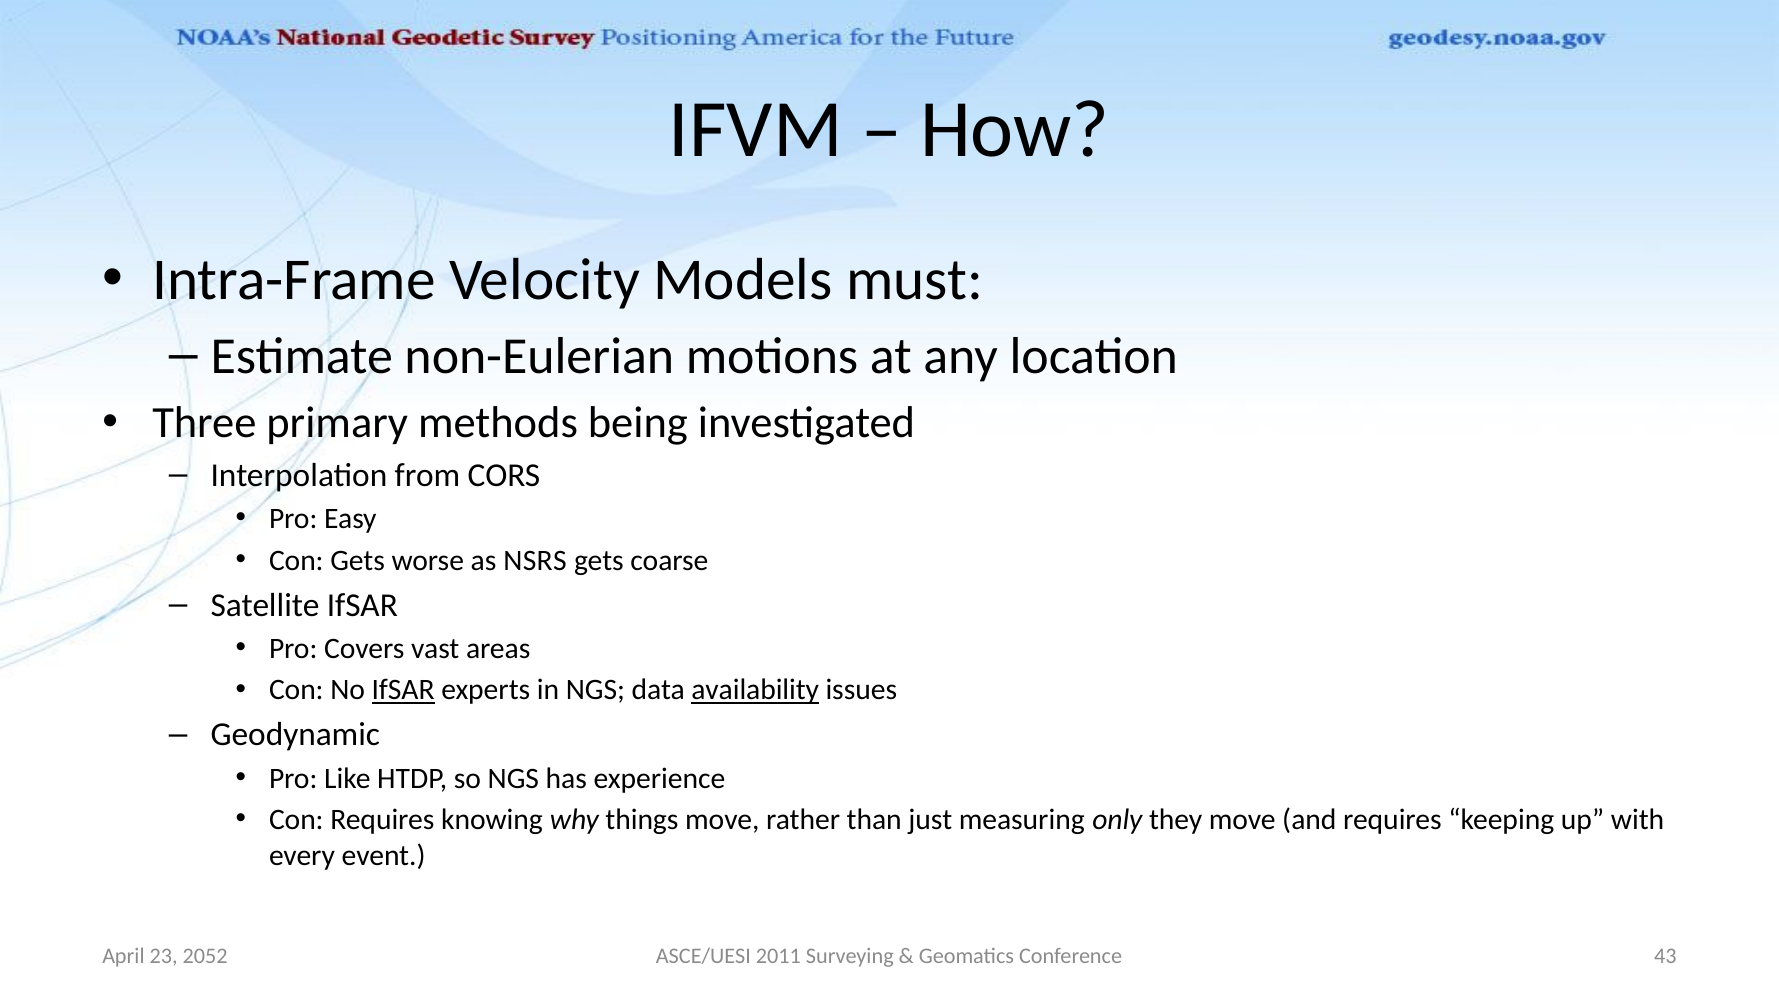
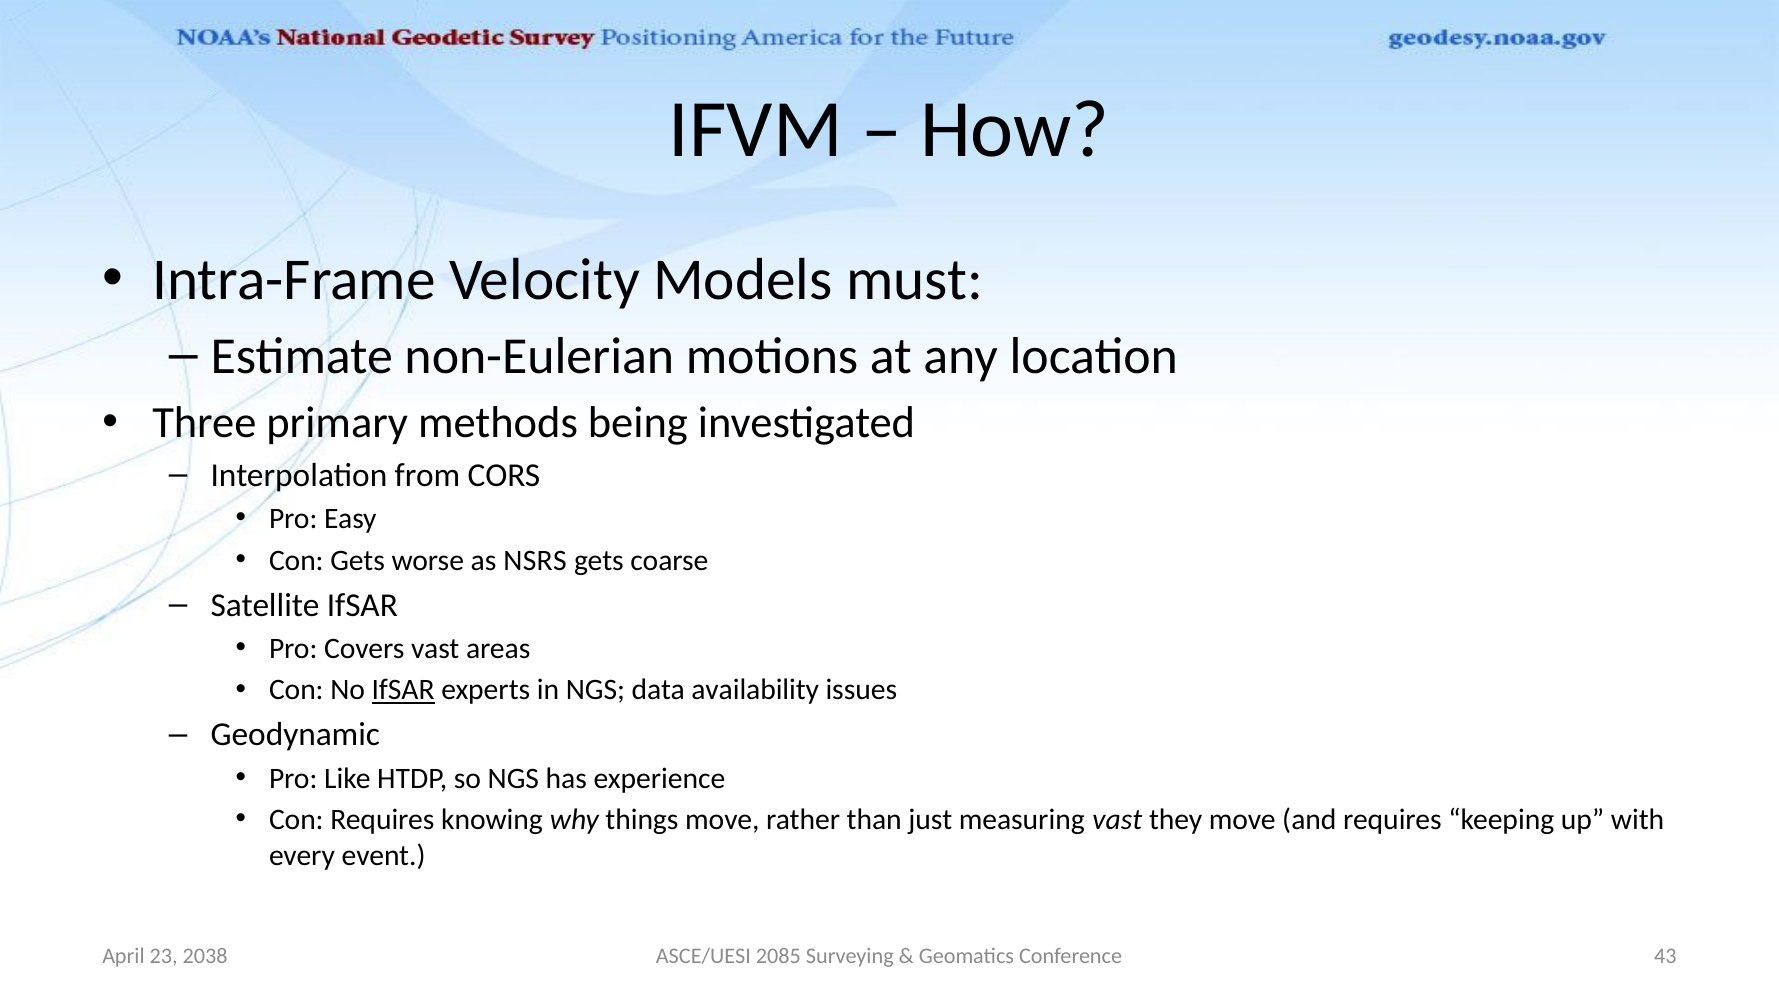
availability underline: present -> none
measuring only: only -> vast
2052: 2052 -> 2038
2011: 2011 -> 2085
